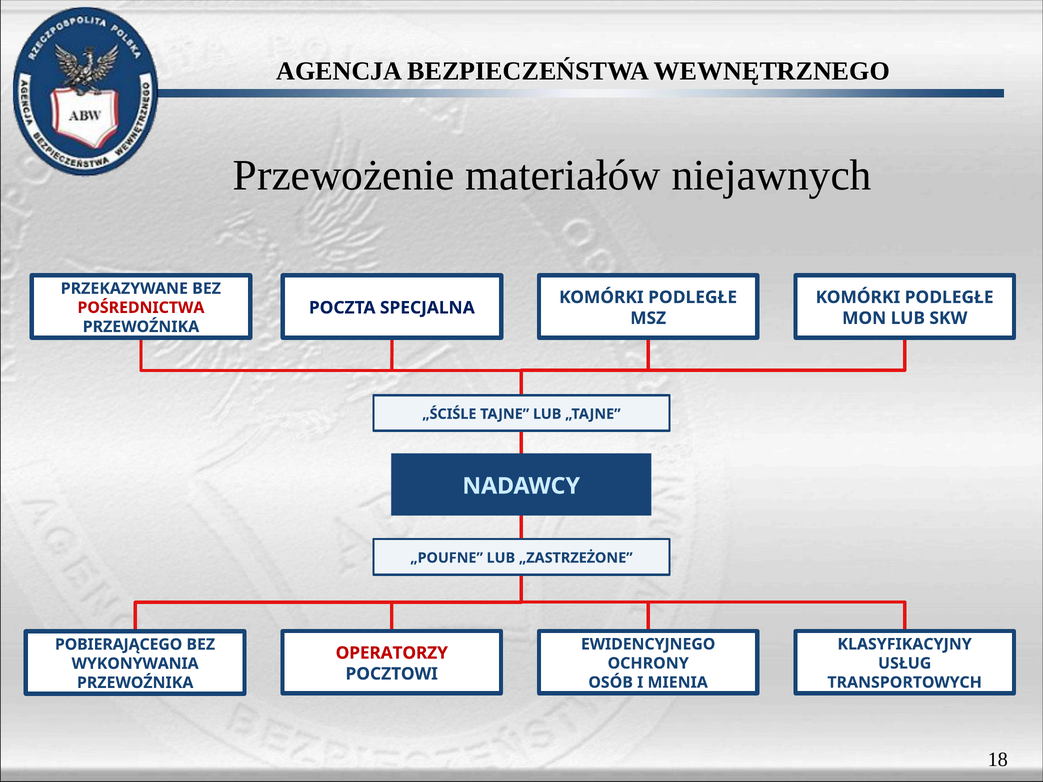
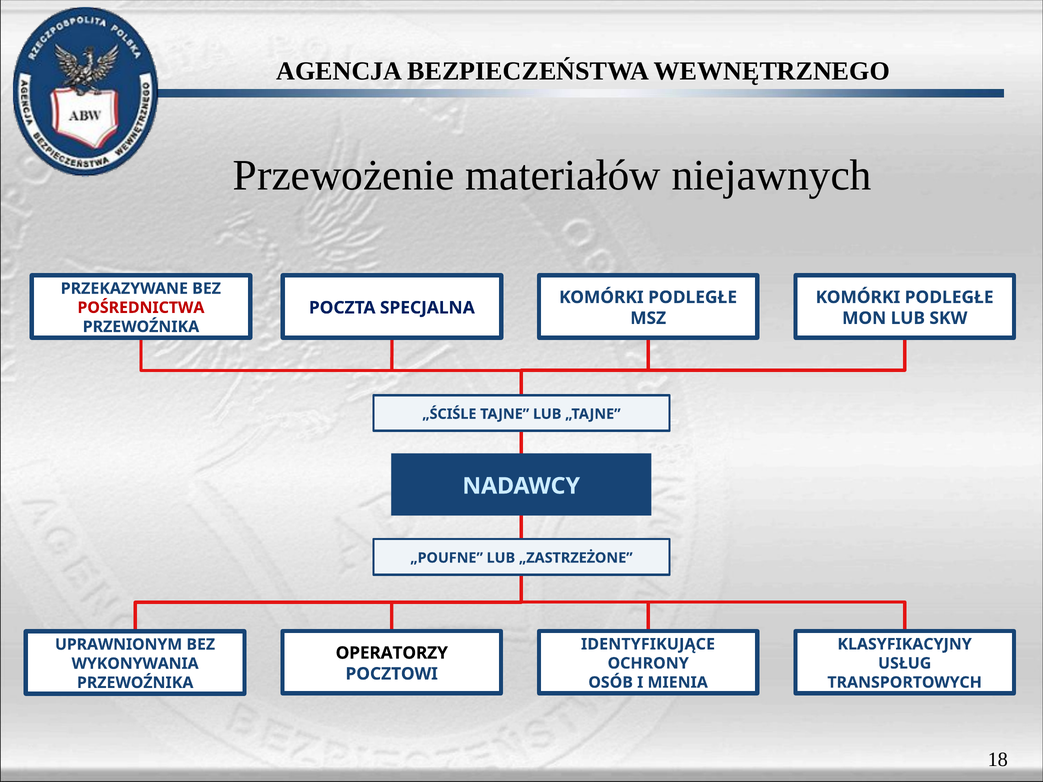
EWIDENCYJNEGO: EWIDENCYJNEGO -> IDENTYFIKUJĄCE
POBIERAJĄCEGO: POBIERAJĄCEGO -> UPRAWNIONYM
OPERATORZY colour: red -> black
